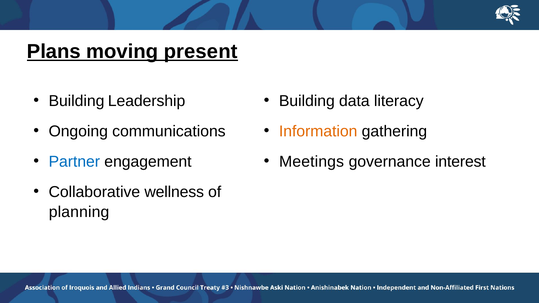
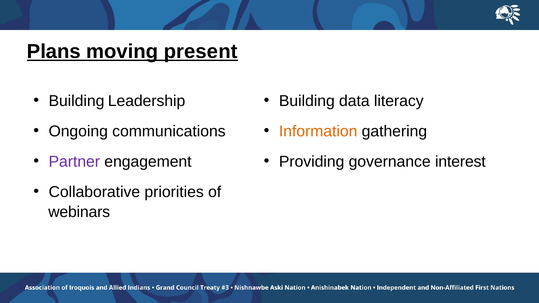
Partner colour: blue -> purple
Meetings: Meetings -> Providing
wellness: wellness -> priorities
planning: planning -> webinars
